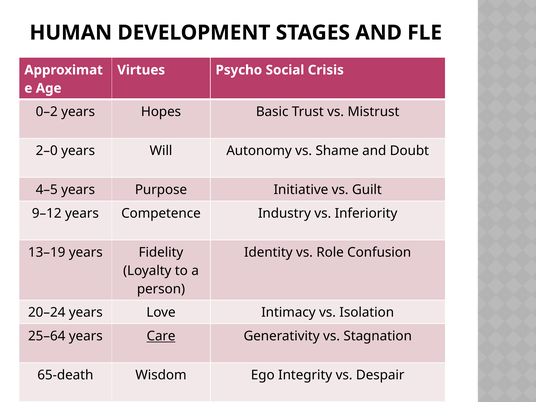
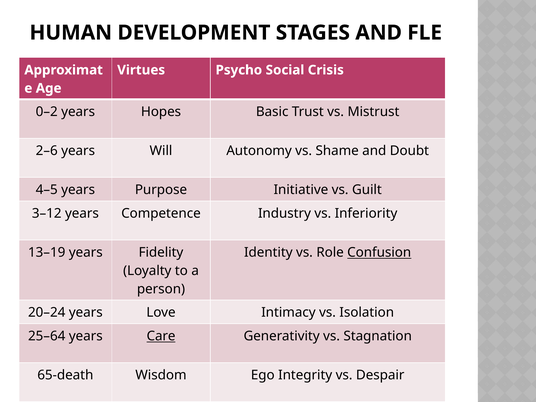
2–0: 2–0 -> 2–6
9–12: 9–12 -> 3–12
Confusion underline: none -> present
